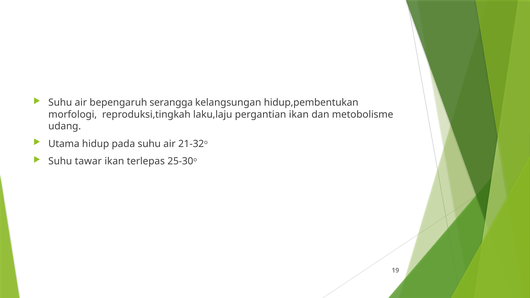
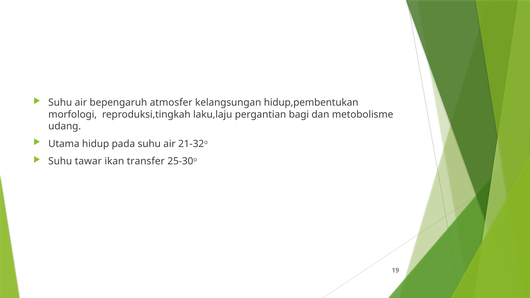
serangga: serangga -> atmosfer
pergantian ikan: ikan -> bagi
terlepas: terlepas -> transfer
